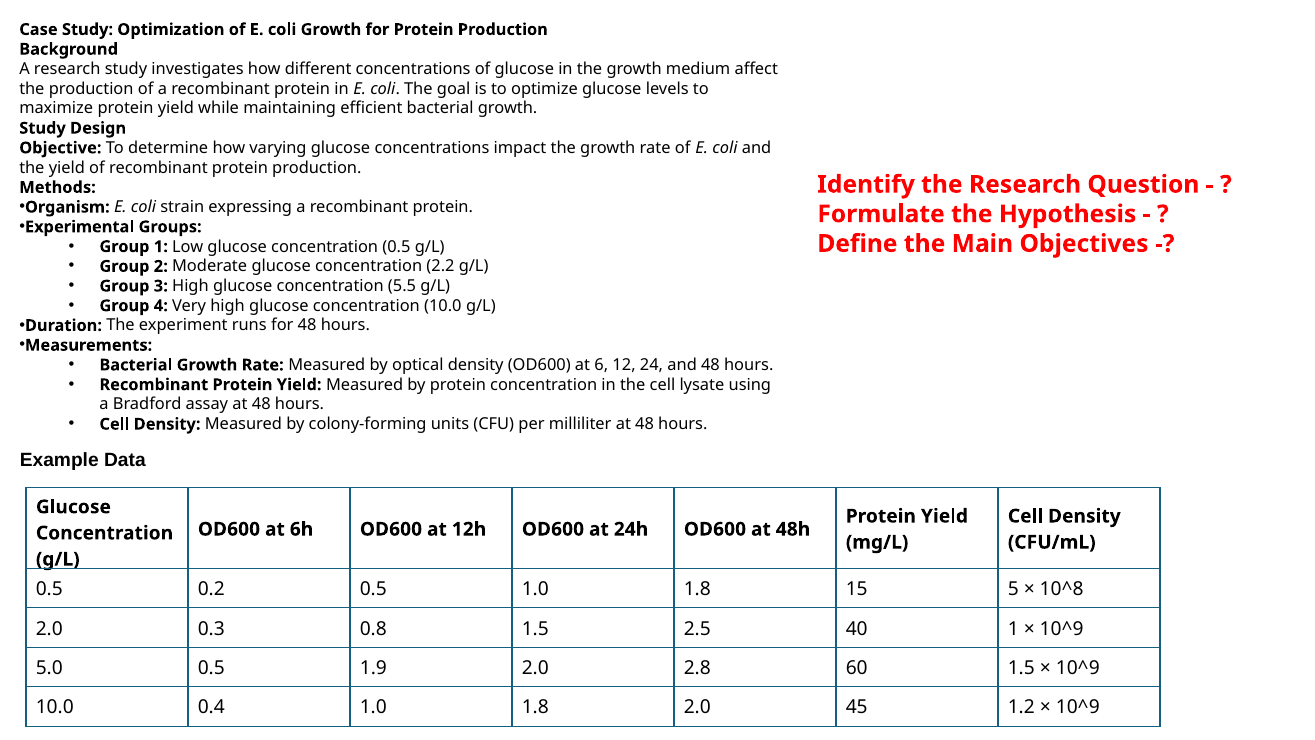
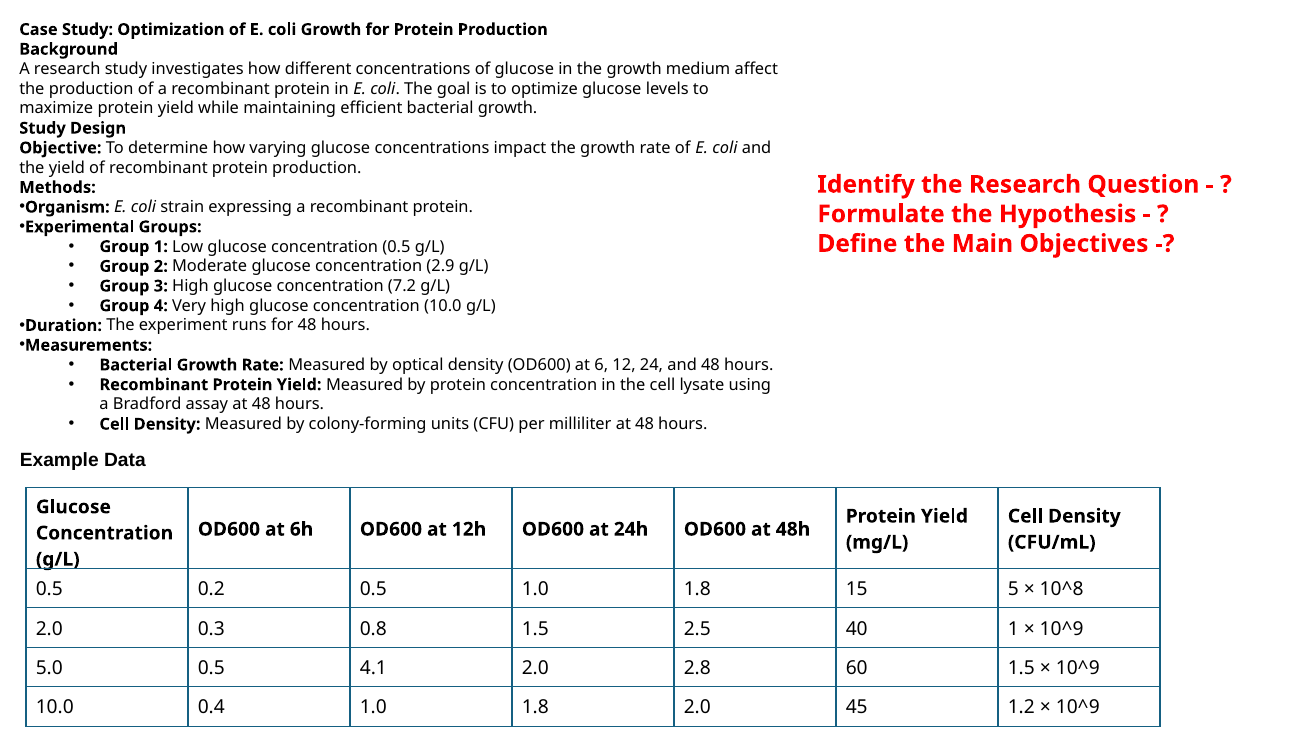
2.2: 2.2 -> 2.9
5.5: 5.5 -> 7.2
1.9: 1.9 -> 4.1
